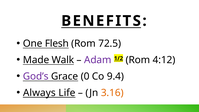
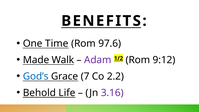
Flesh: Flesh -> Time
72.5: 72.5 -> 97.6
4:12: 4:12 -> 9:12
God’s colour: purple -> blue
0: 0 -> 7
9.4: 9.4 -> 2.2
Always: Always -> Behold
3.16 colour: orange -> purple
